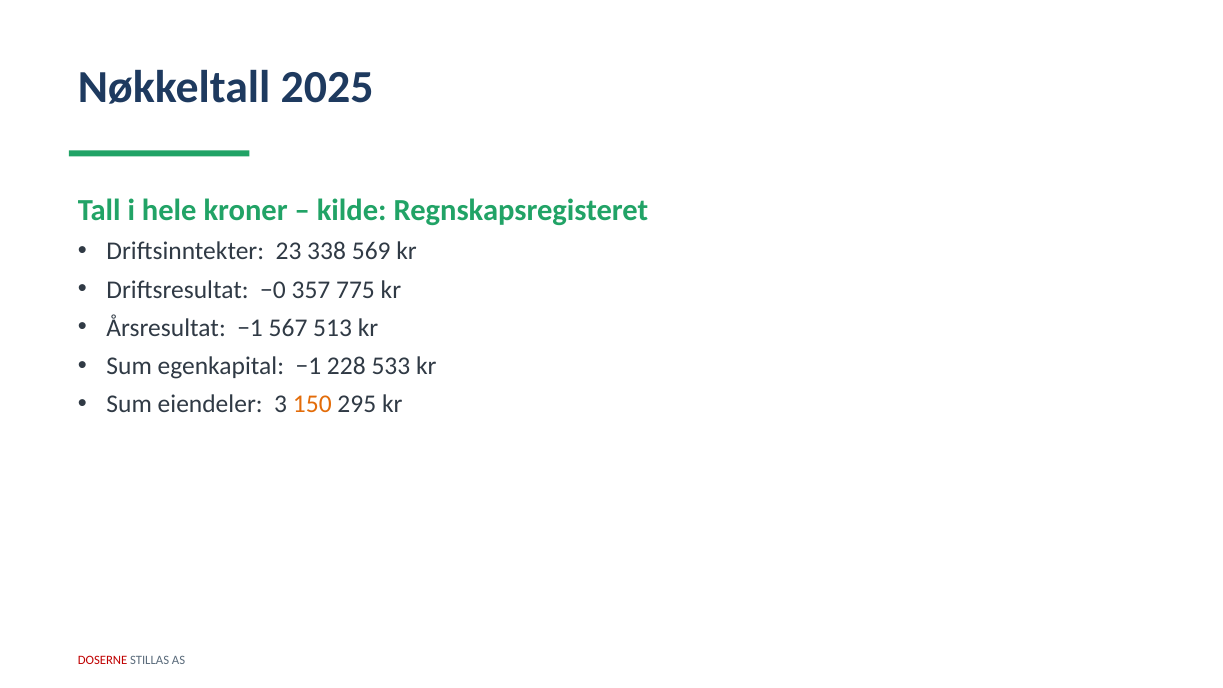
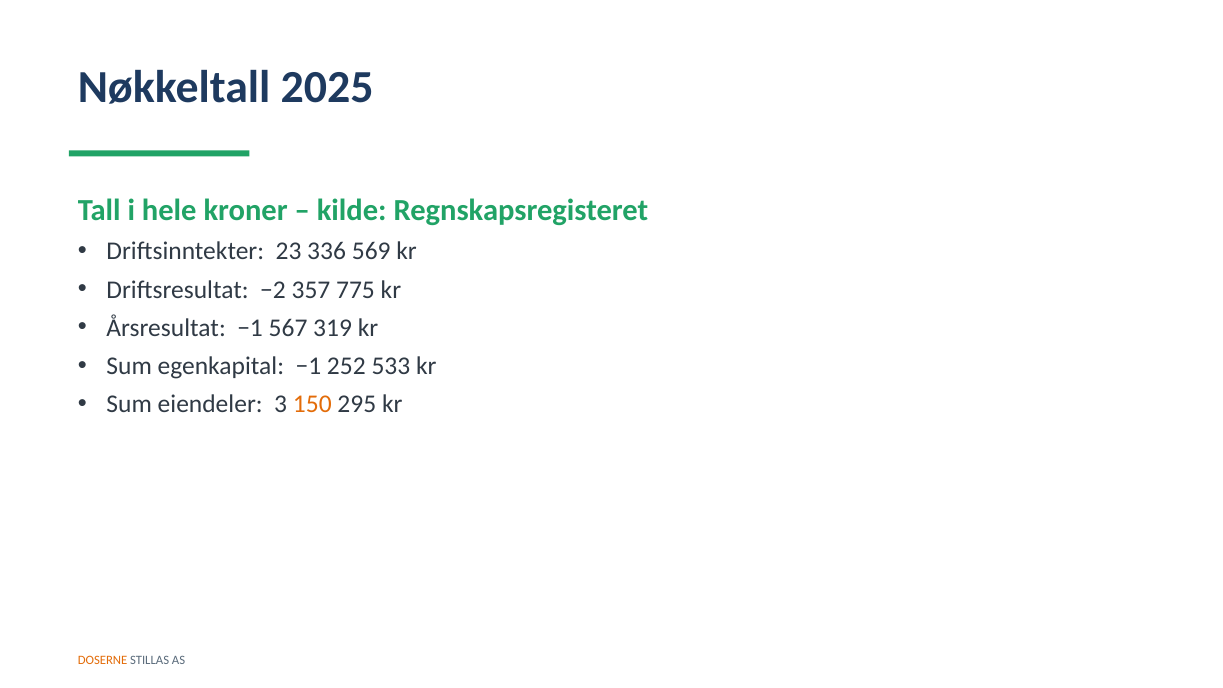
338: 338 -> 336
−0: −0 -> −2
513: 513 -> 319
228: 228 -> 252
DOSERNE colour: red -> orange
